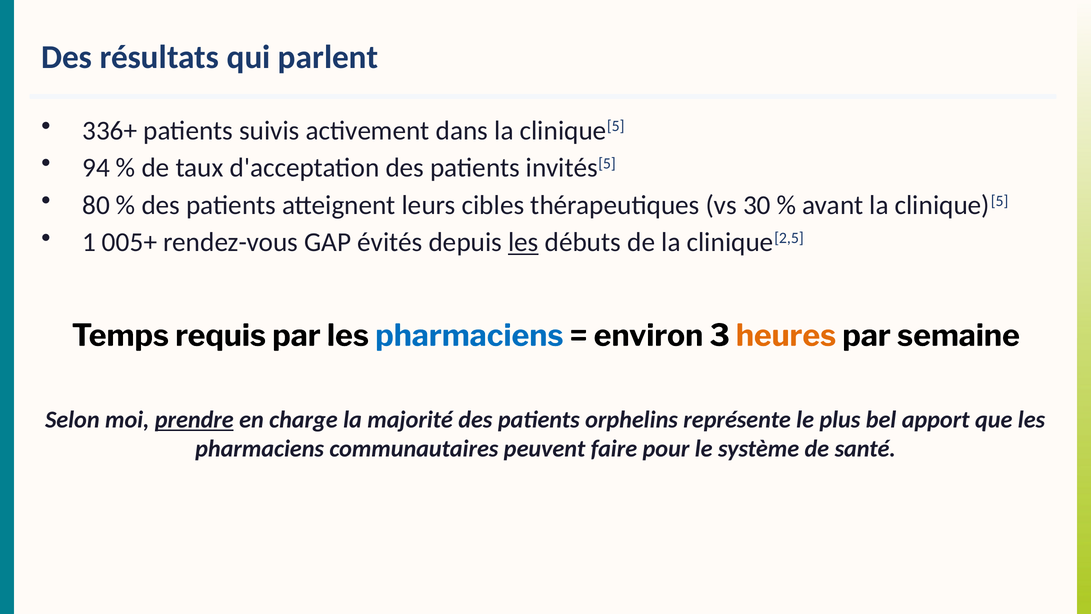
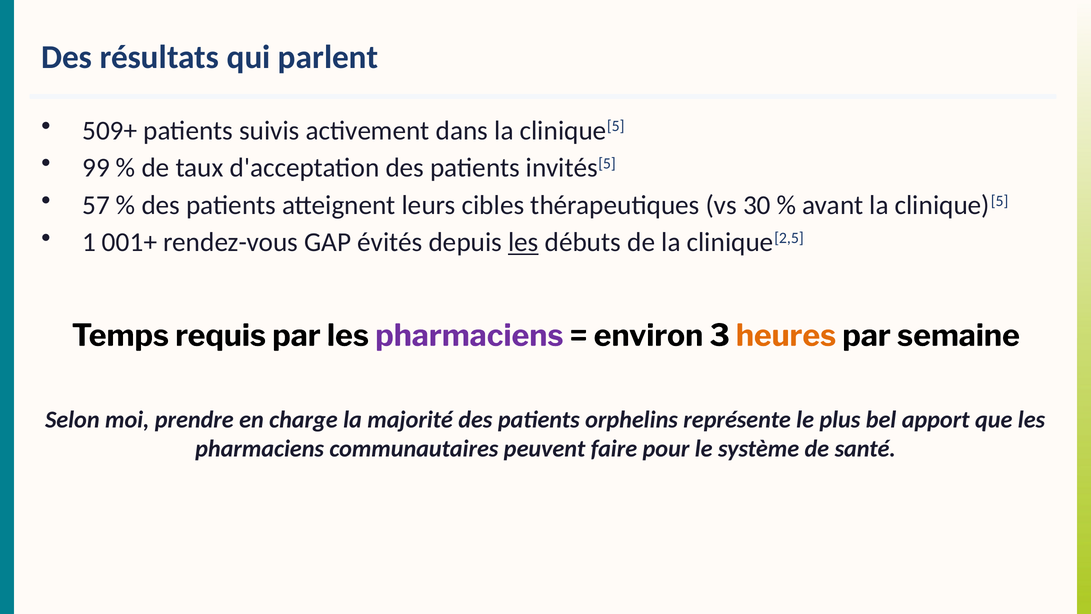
336+: 336+ -> 509+
94: 94 -> 99
80: 80 -> 57
005+: 005+ -> 001+
pharmaciens at (469, 336) colour: blue -> purple
prendre underline: present -> none
